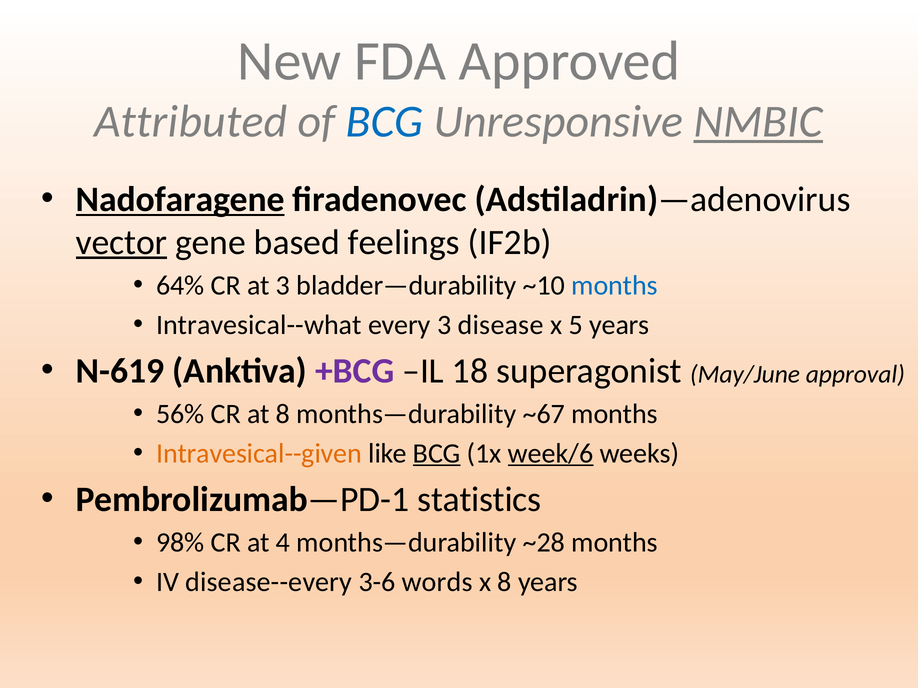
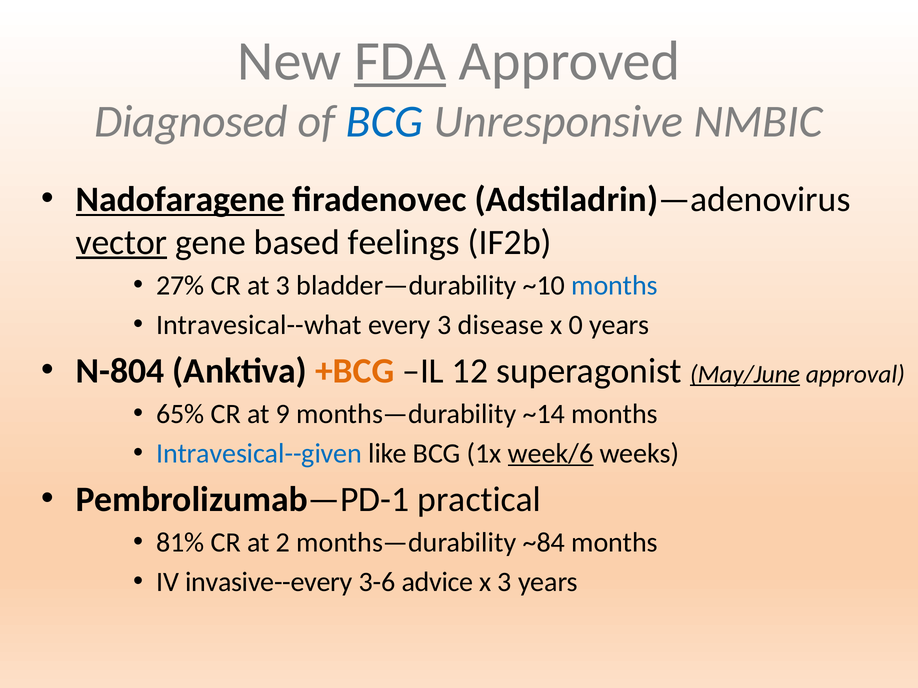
FDA underline: none -> present
Attributed: Attributed -> Diagnosed
NMBIC underline: present -> none
64%: 64% -> 27%
5: 5 -> 0
N-619: N-619 -> N-804
+BCG colour: purple -> orange
18: 18 -> 12
May/June underline: none -> present
56%: 56% -> 65%
at 8: 8 -> 9
~67: ~67 -> ~14
Intravesical--given colour: orange -> blue
BCG at (437, 454) underline: present -> none
statistics: statistics -> practical
98%: 98% -> 81%
4: 4 -> 2
~28: ~28 -> ~84
disease--every: disease--every -> invasive--every
words: words -> advice
x 8: 8 -> 3
